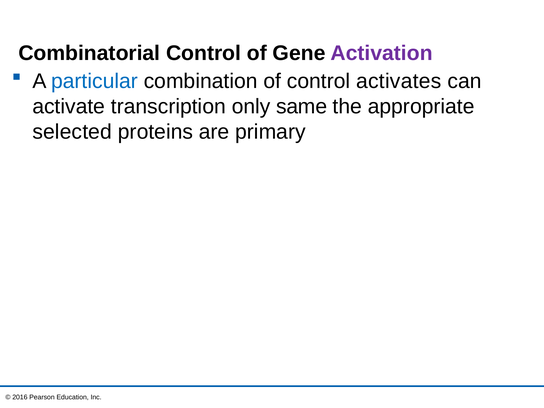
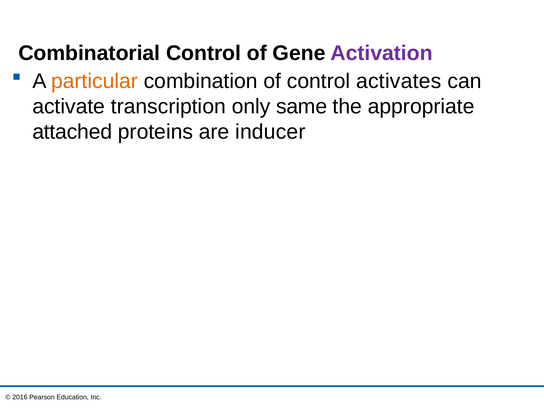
particular colour: blue -> orange
selected: selected -> attached
primary: primary -> inducer
